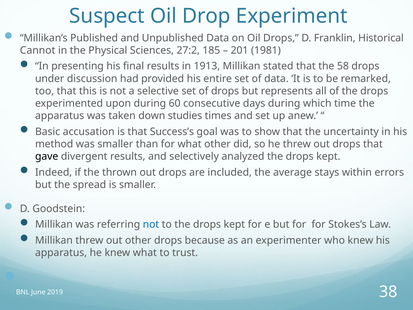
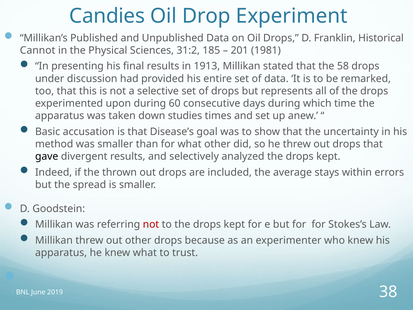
Suspect: Suspect -> Candies
27:2: 27:2 -> 31:2
Success’s: Success’s -> Disease’s
not at (151, 224) colour: blue -> red
